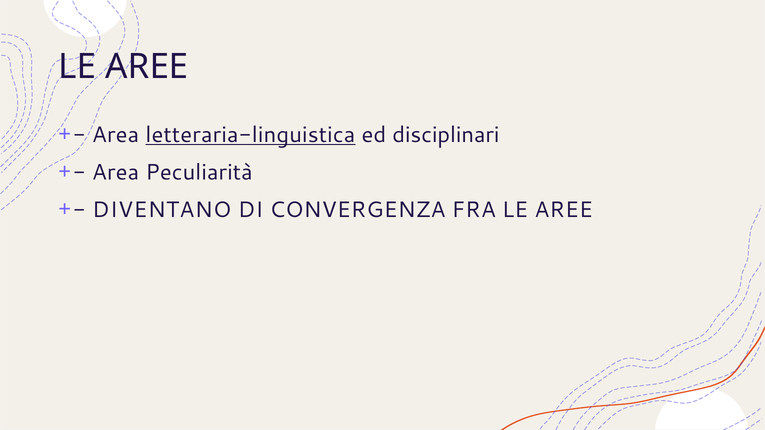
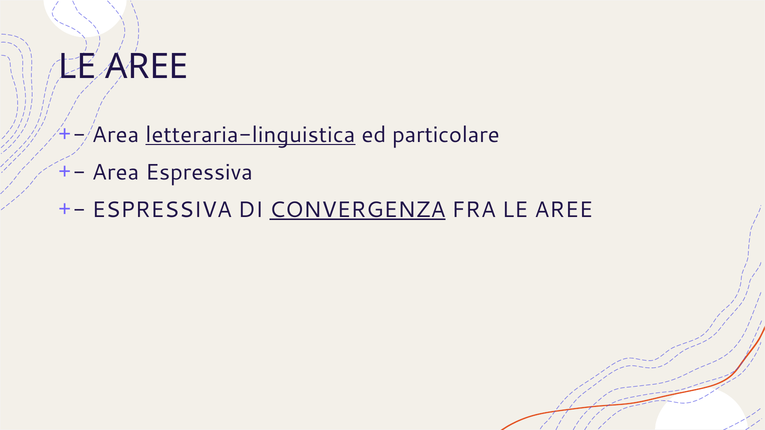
disciplinari: disciplinari -> particolare
Area Peculiarità: Peculiarità -> Espressiva
DIVENTANO at (162, 210): DIVENTANO -> ESPRESSIVA
CONVERGENZA underline: none -> present
